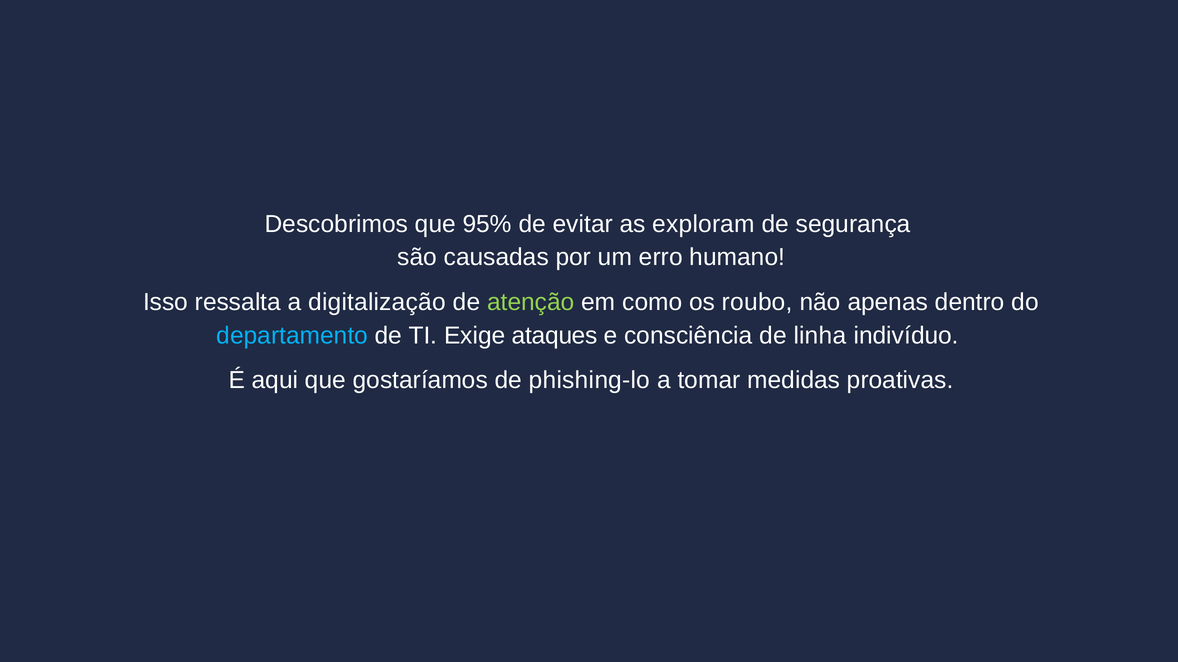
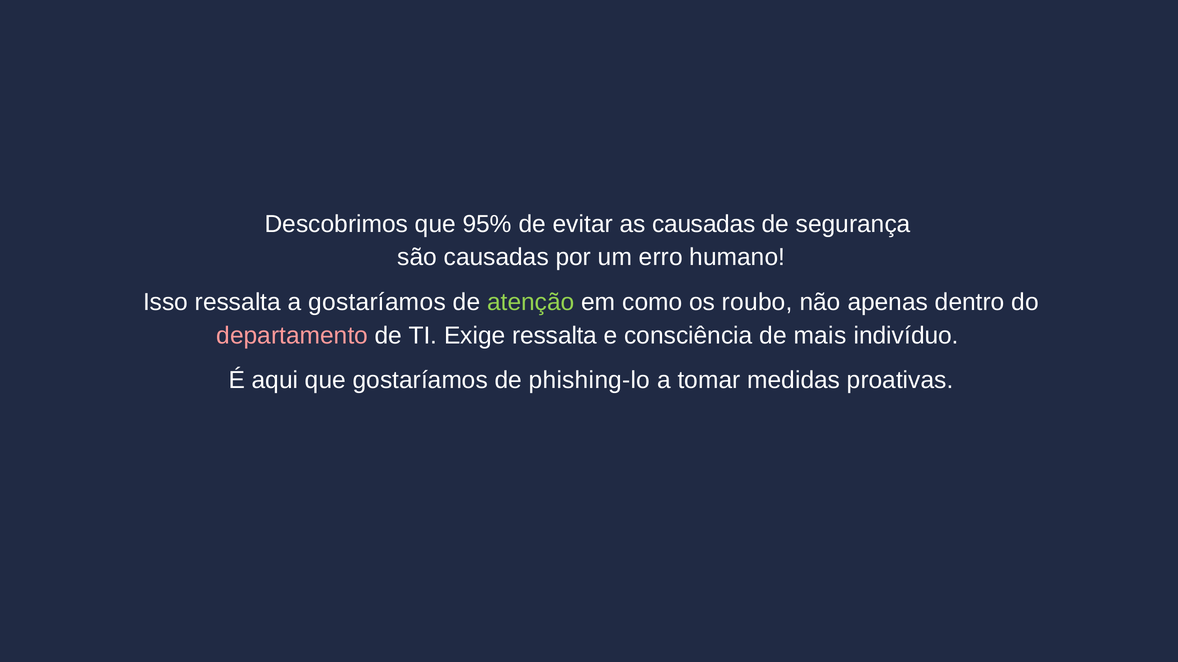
as exploram: exploram -> causadas
a digitalização: digitalização -> gostaríamos
departamento colour: light blue -> pink
Exige ataques: ataques -> ressalta
linha: linha -> mais
